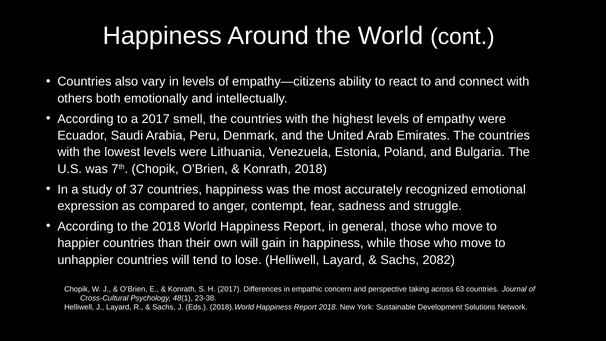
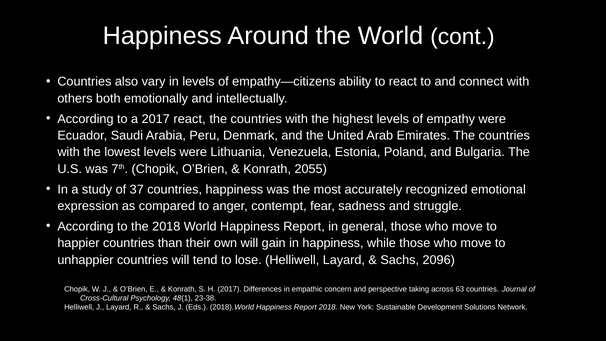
2017 smell: smell -> react
Konrath 2018: 2018 -> 2055
2082: 2082 -> 2096
